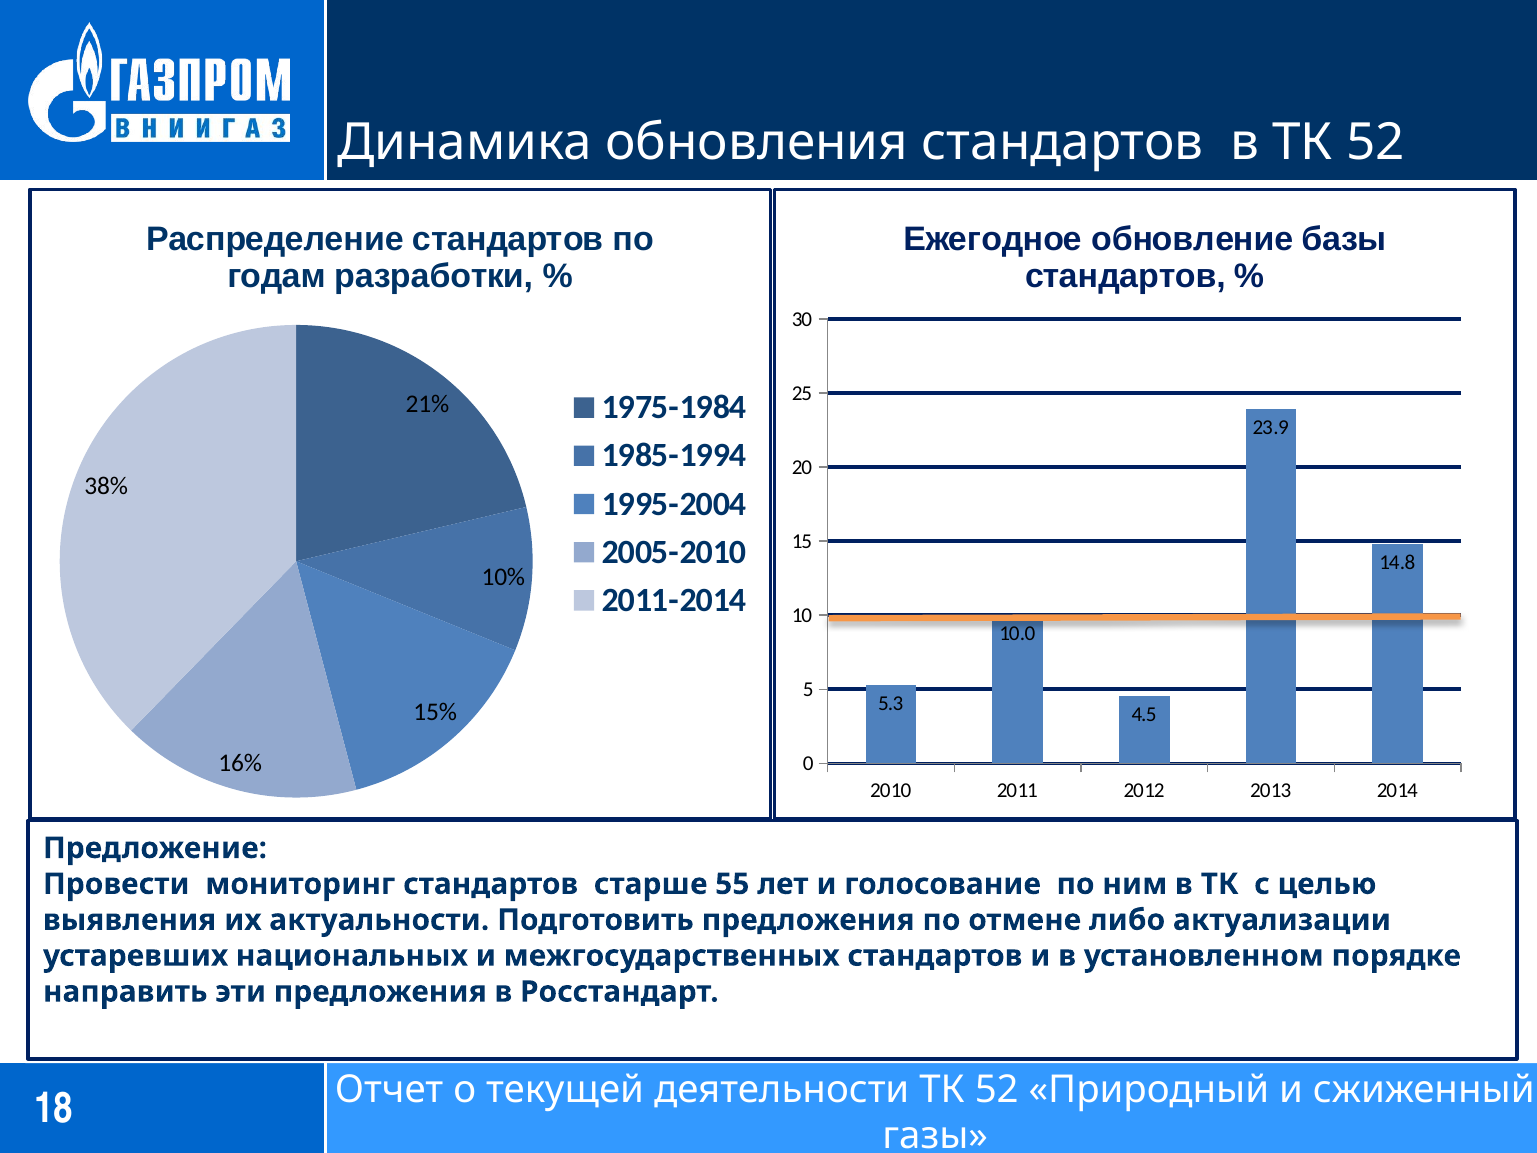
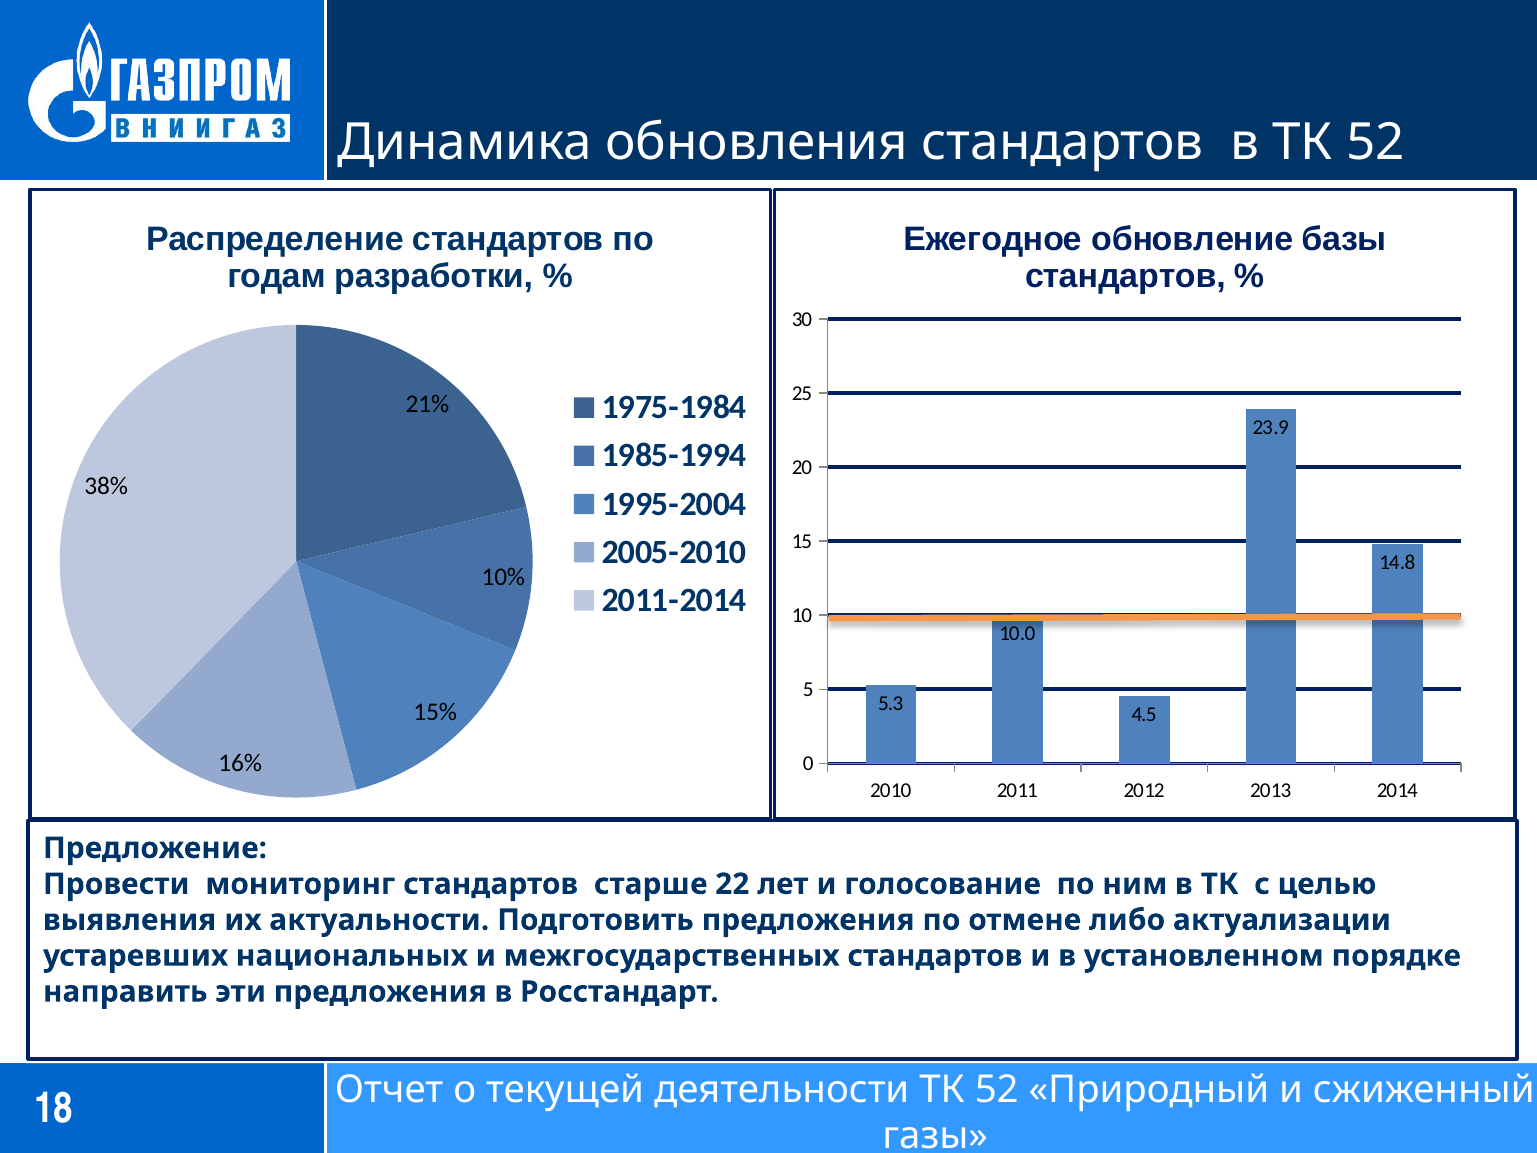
55: 55 -> 22
